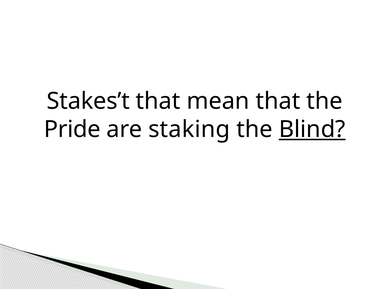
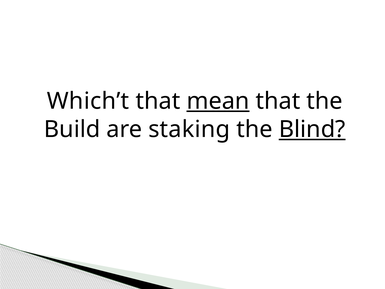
Stakes’t: Stakes’t -> Which’t
mean underline: none -> present
Pride: Pride -> Build
